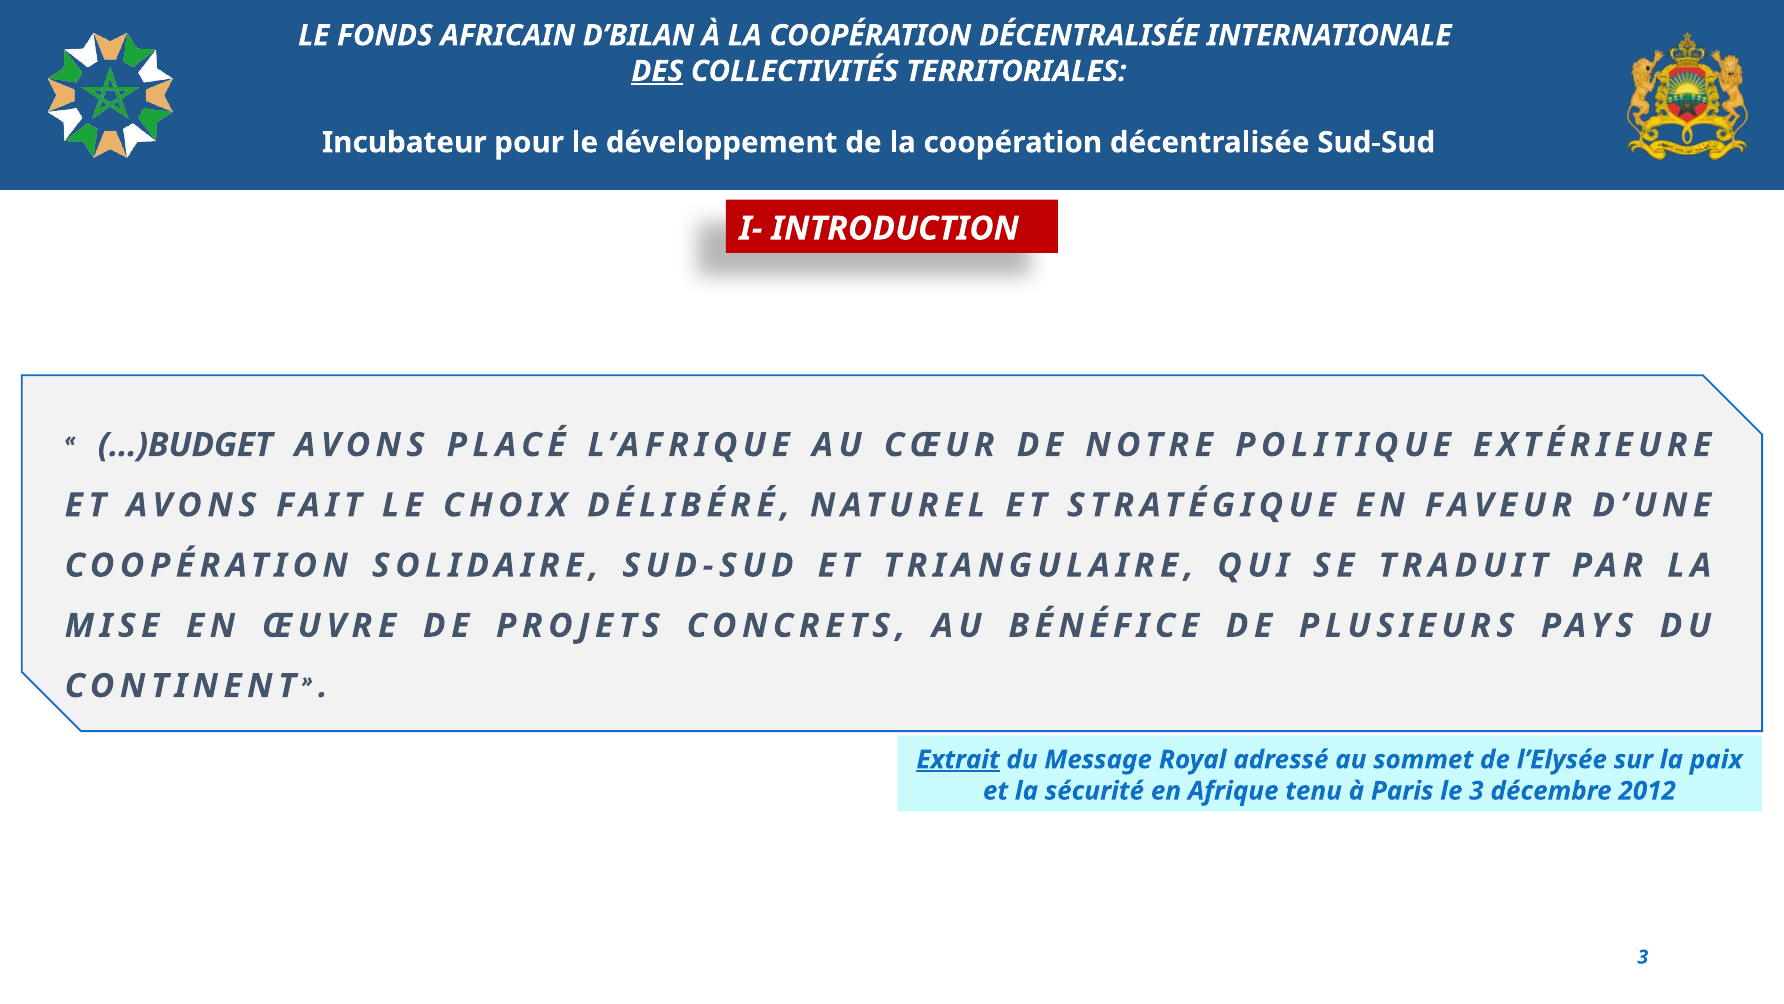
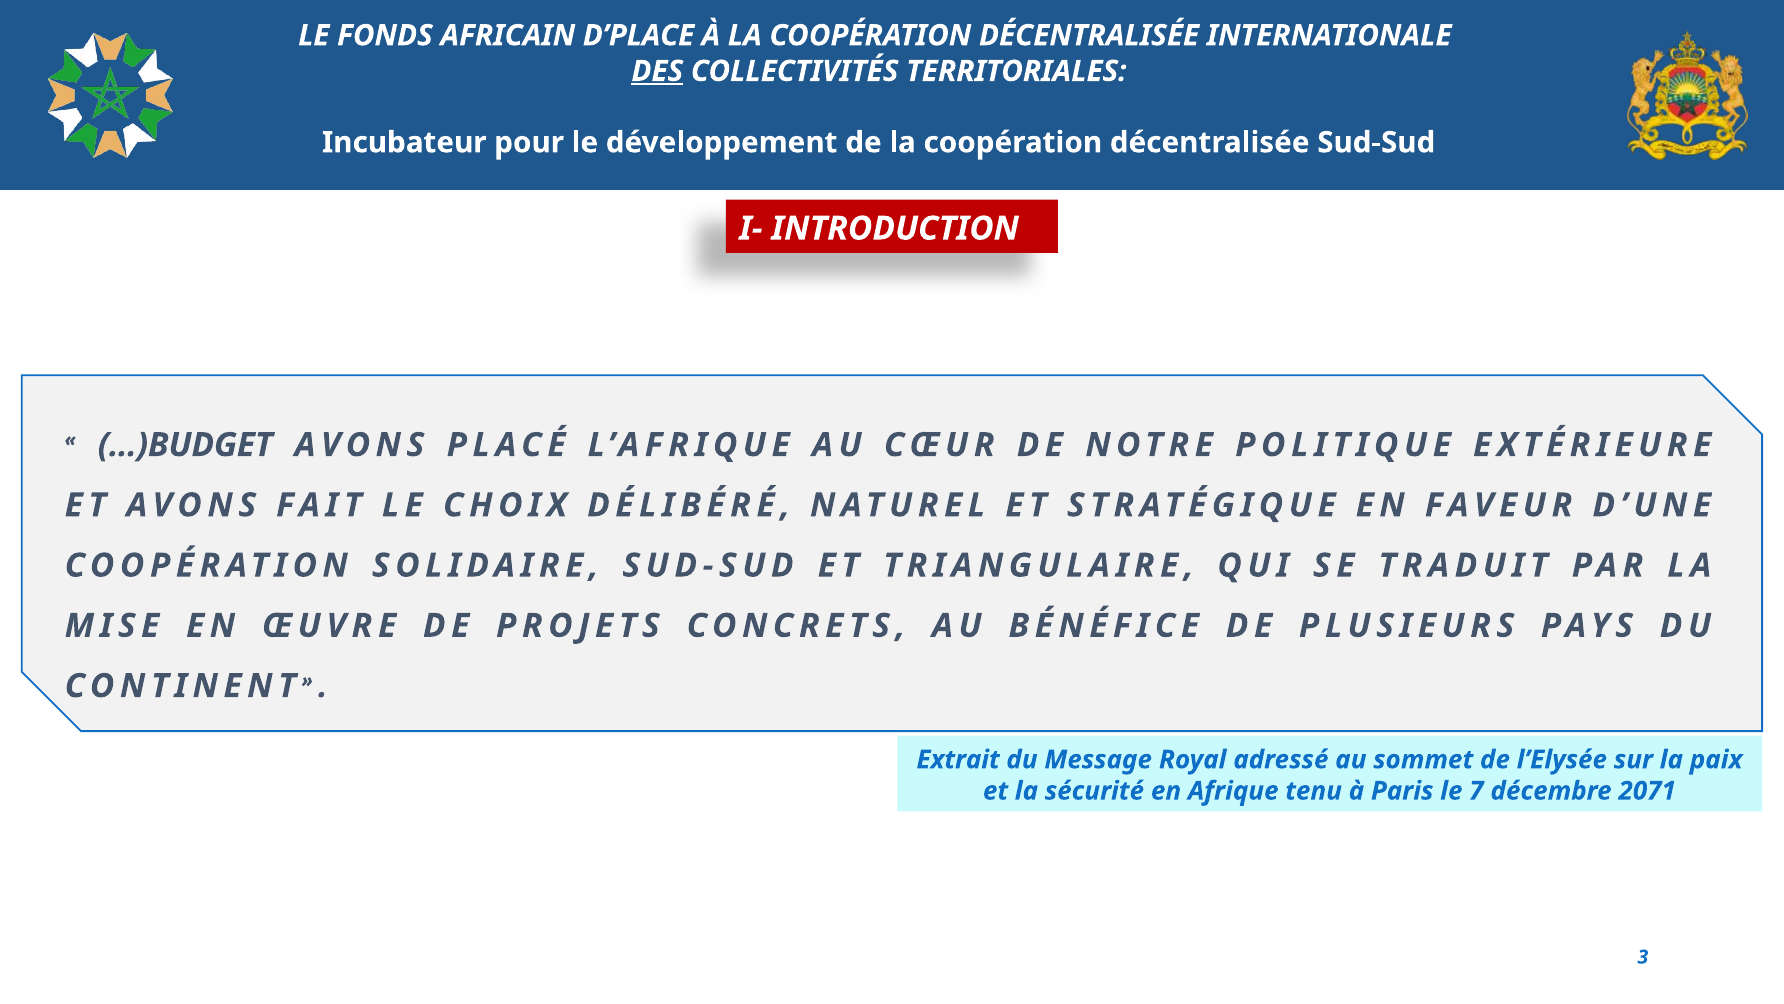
D’BILAN: D’BILAN -> D’PLACE
Extrait underline: present -> none
le 3: 3 -> 7
2012: 2012 -> 2071
